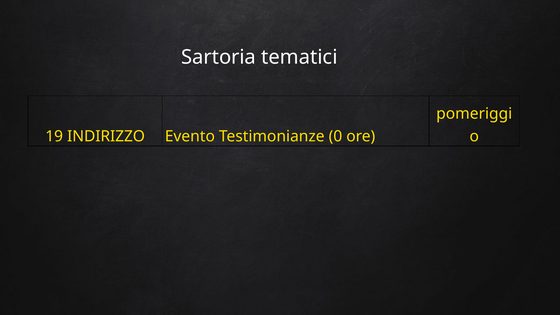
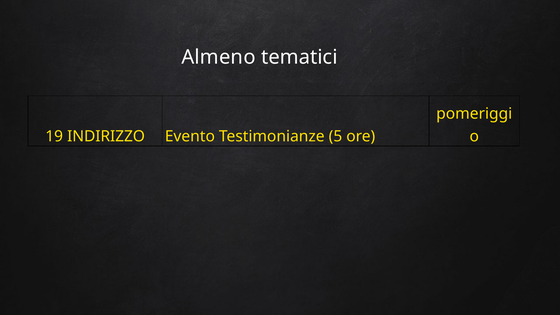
Sartoria: Sartoria -> Almeno
0: 0 -> 5
